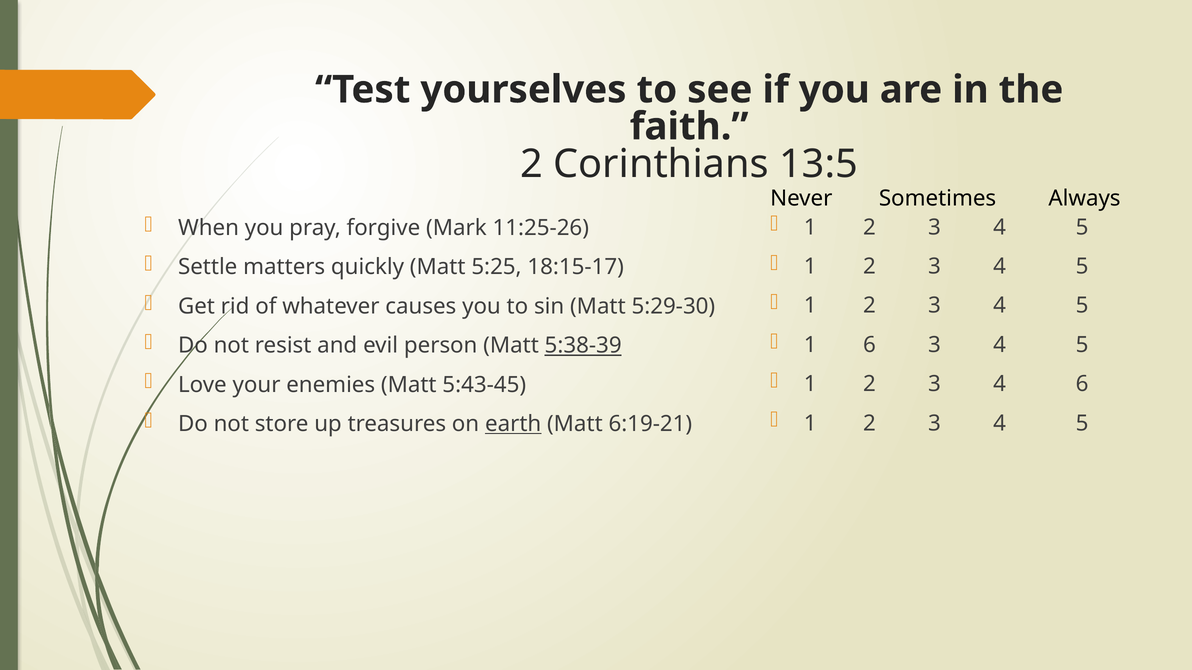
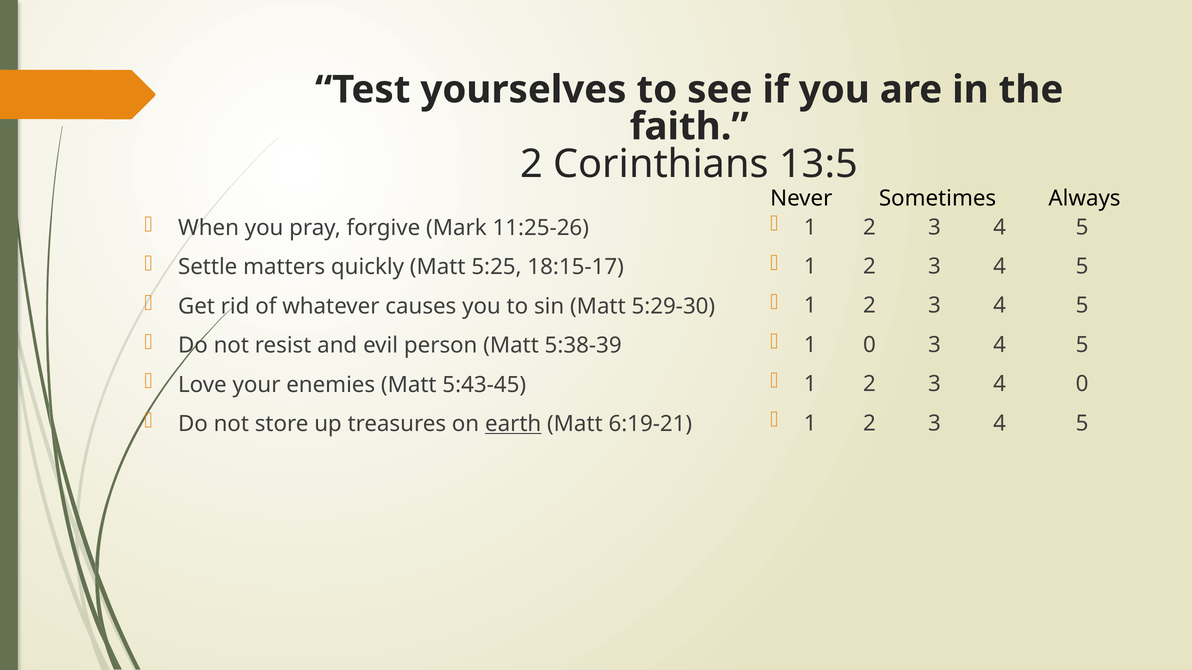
1 6: 6 -> 0
5:38-39 underline: present -> none
4 6: 6 -> 0
